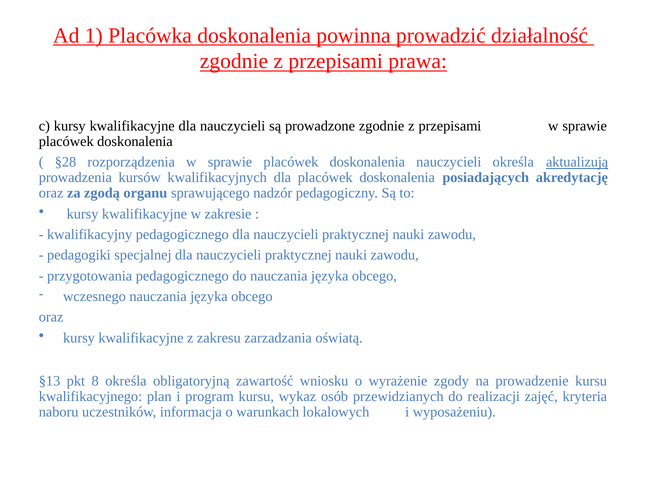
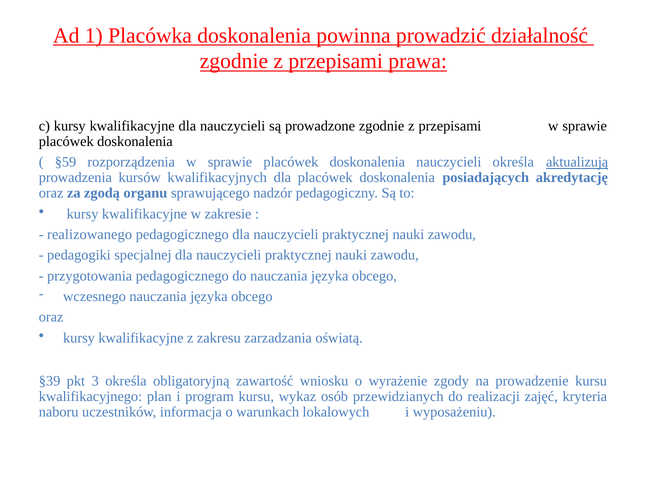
§28: §28 -> §59
kwalifikacyjny: kwalifikacyjny -> realizowanego
§13: §13 -> §39
8: 8 -> 3
